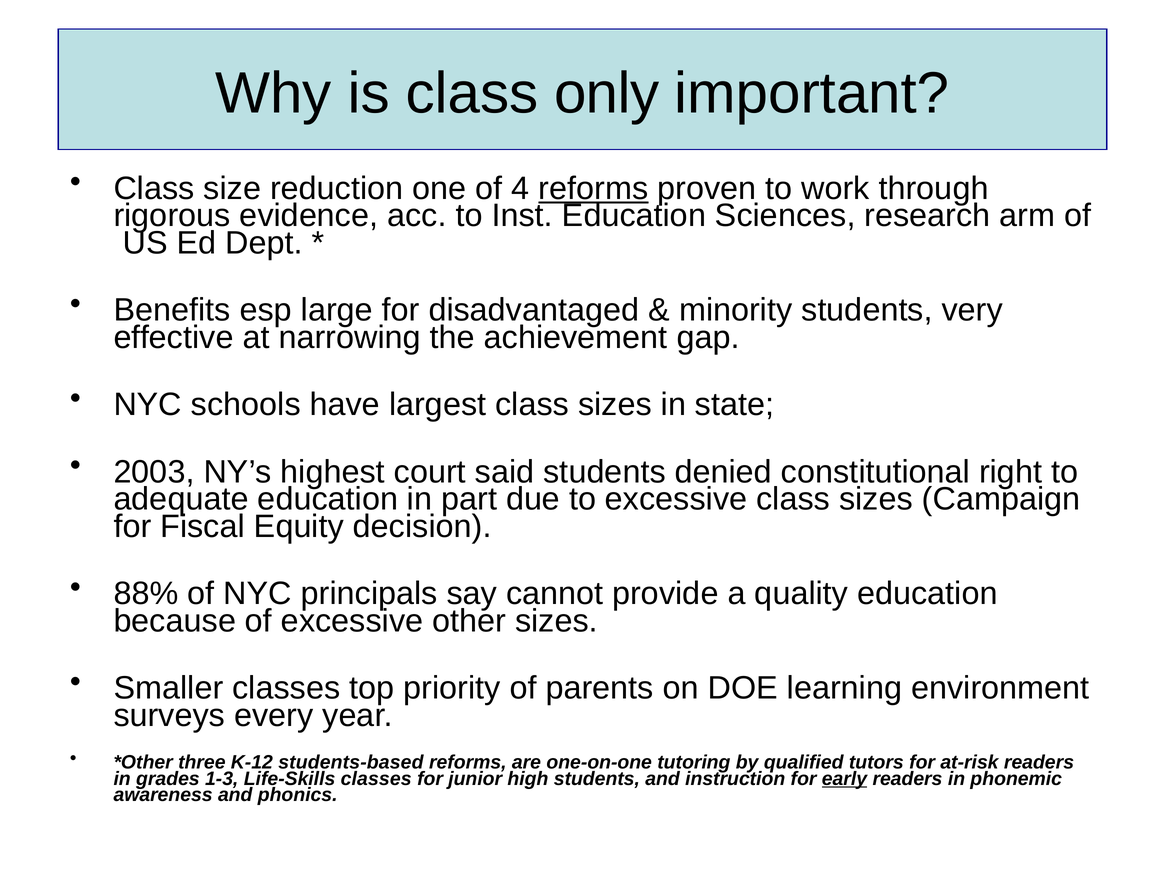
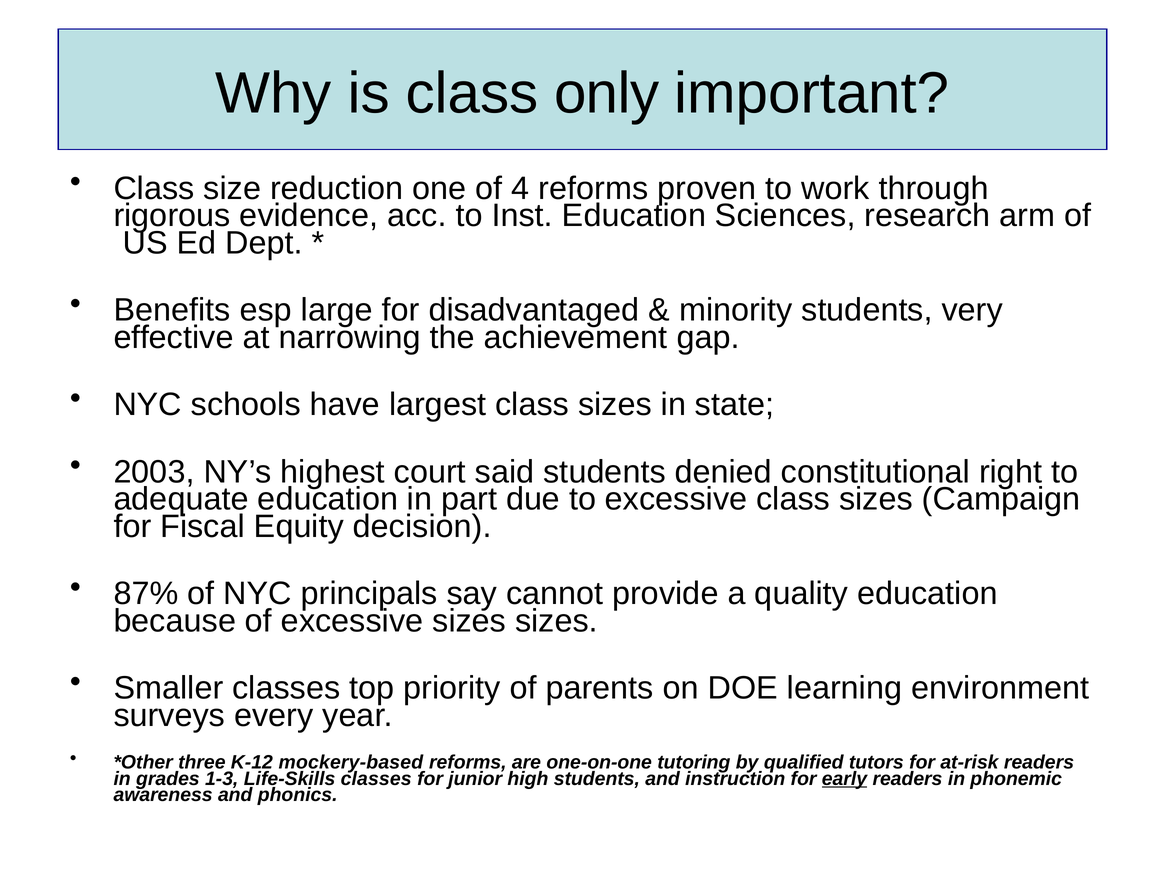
reforms at (593, 188) underline: present -> none
88%: 88% -> 87%
excessive other: other -> sizes
students-based: students-based -> mockery-based
